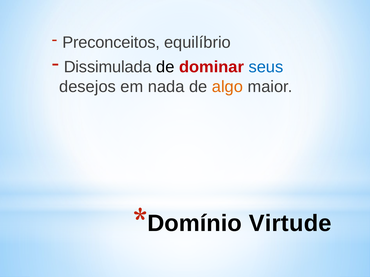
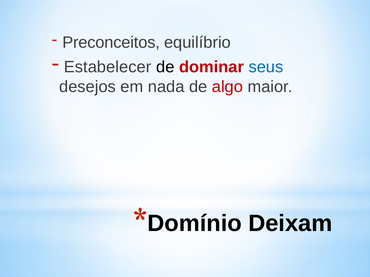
Dissimulada: Dissimulada -> Estabelecer
algo colour: orange -> red
Virtude: Virtude -> Deixam
